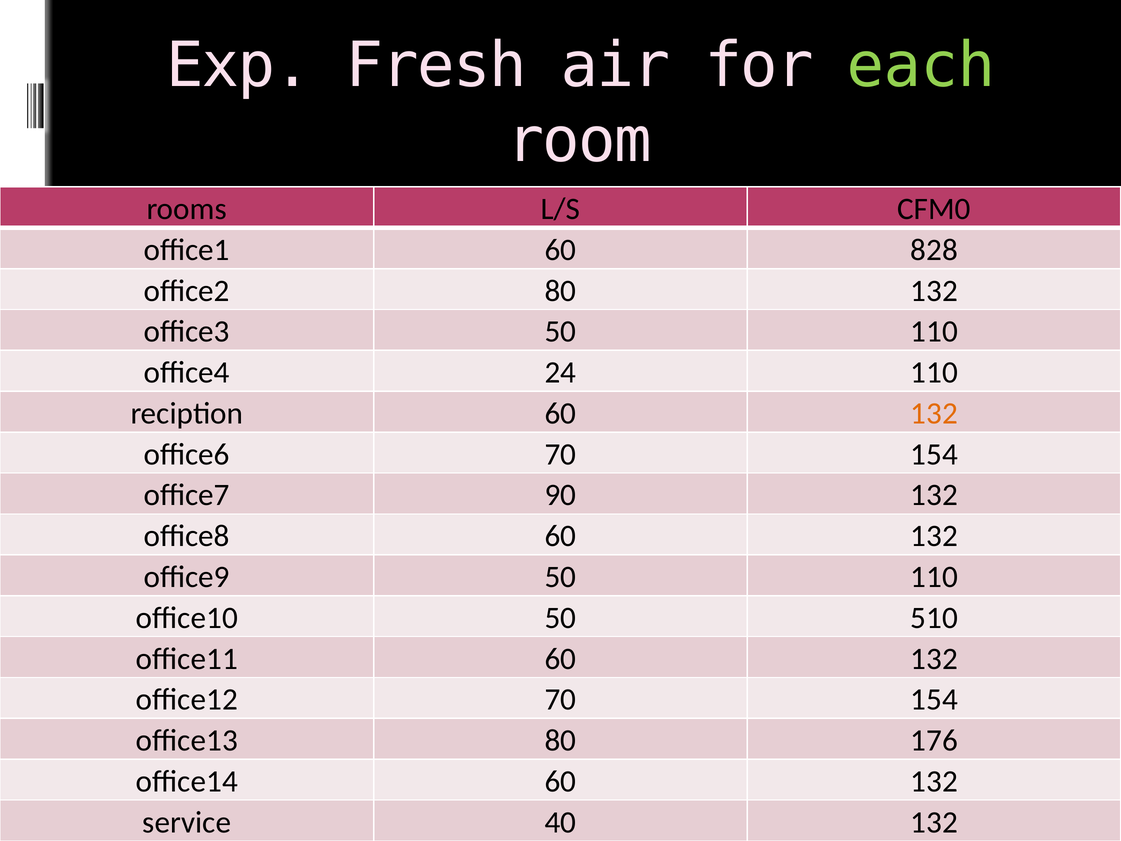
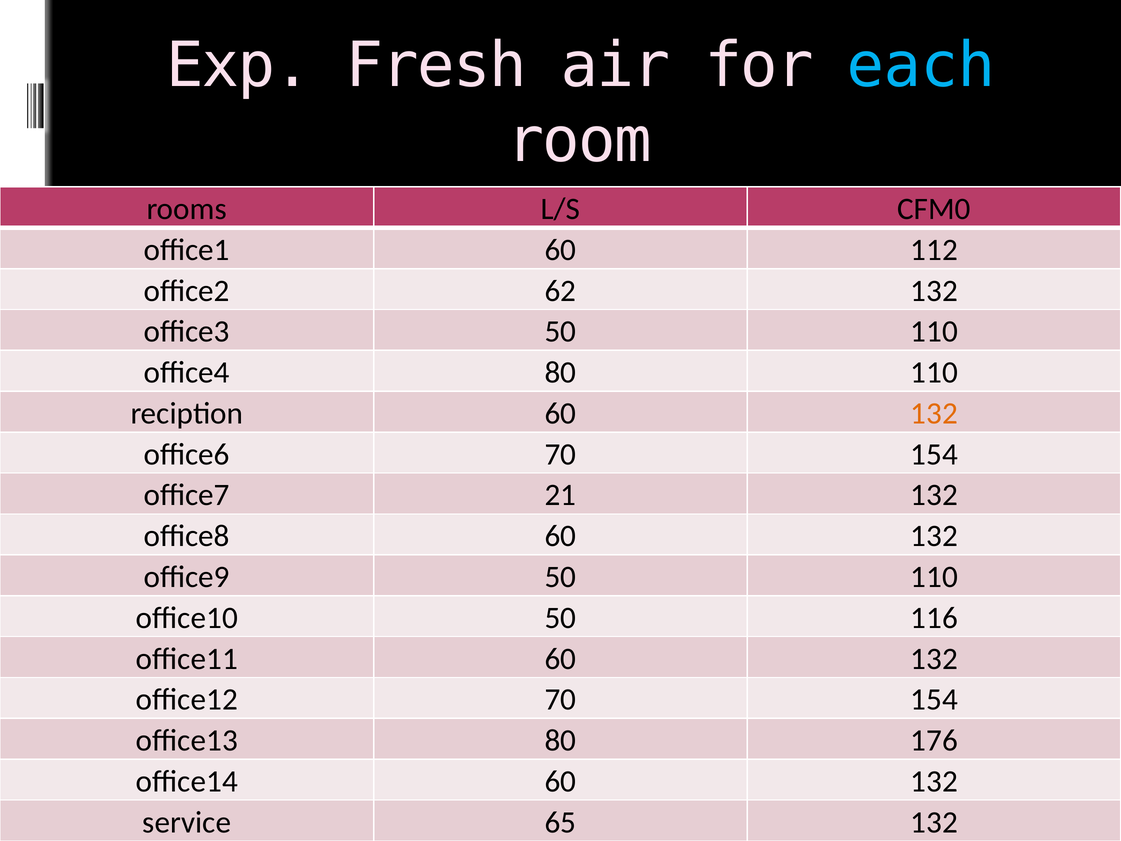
each colour: light green -> light blue
828: 828 -> 112
office2 80: 80 -> 62
office4 24: 24 -> 80
90: 90 -> 21
510: 510 -> 116
40: 40 -> 65
